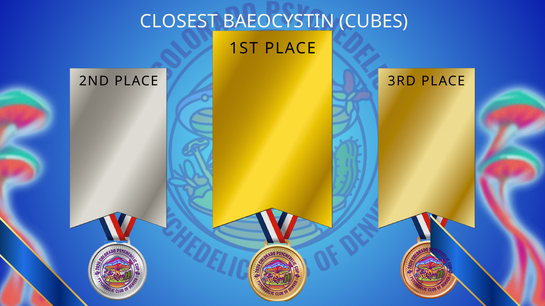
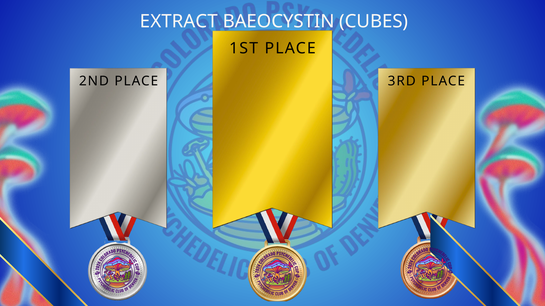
CLOSEST: CLOSEST -> EXTRACT
